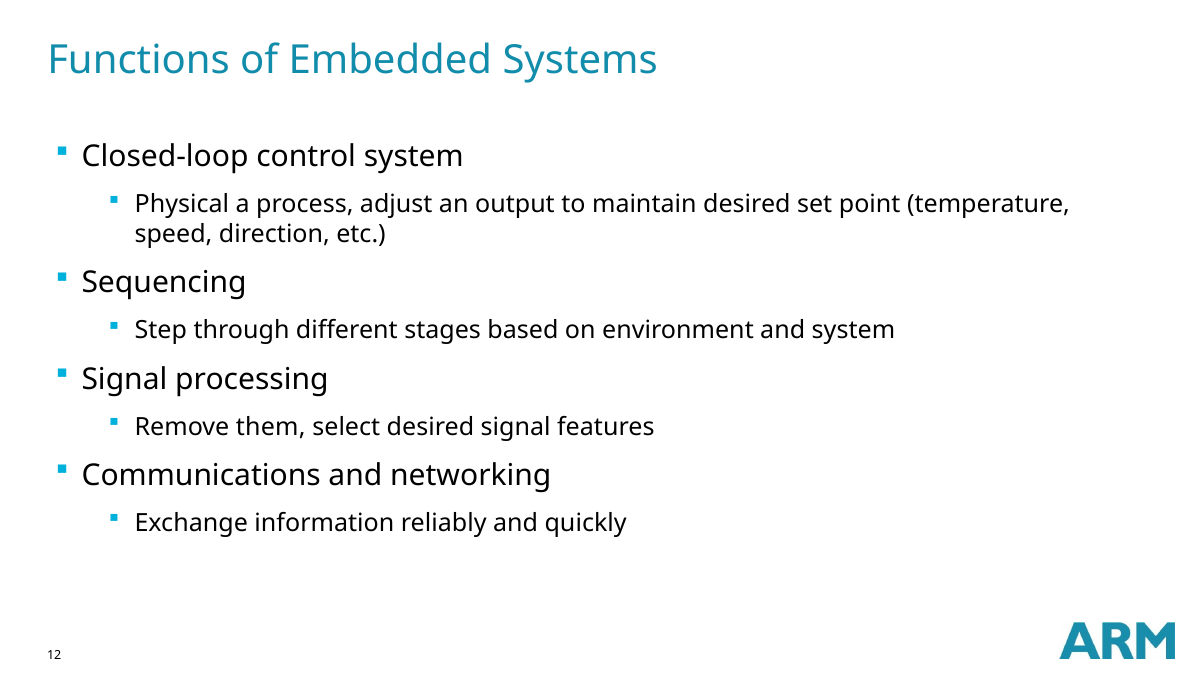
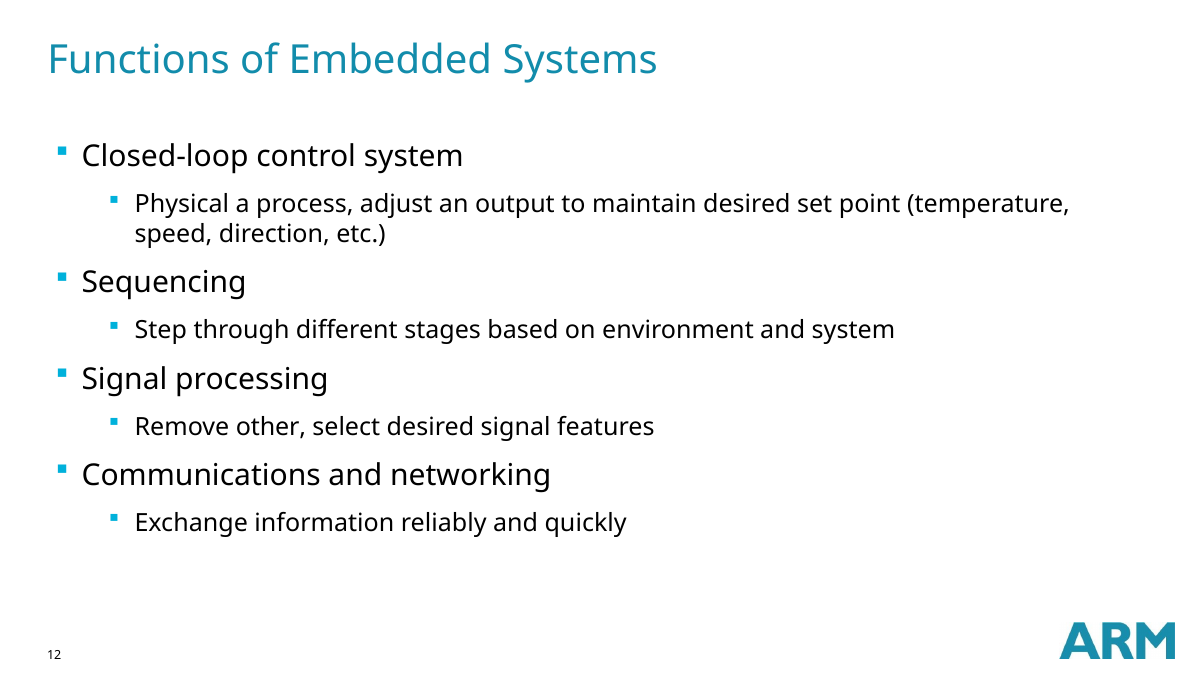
them: them -> other
